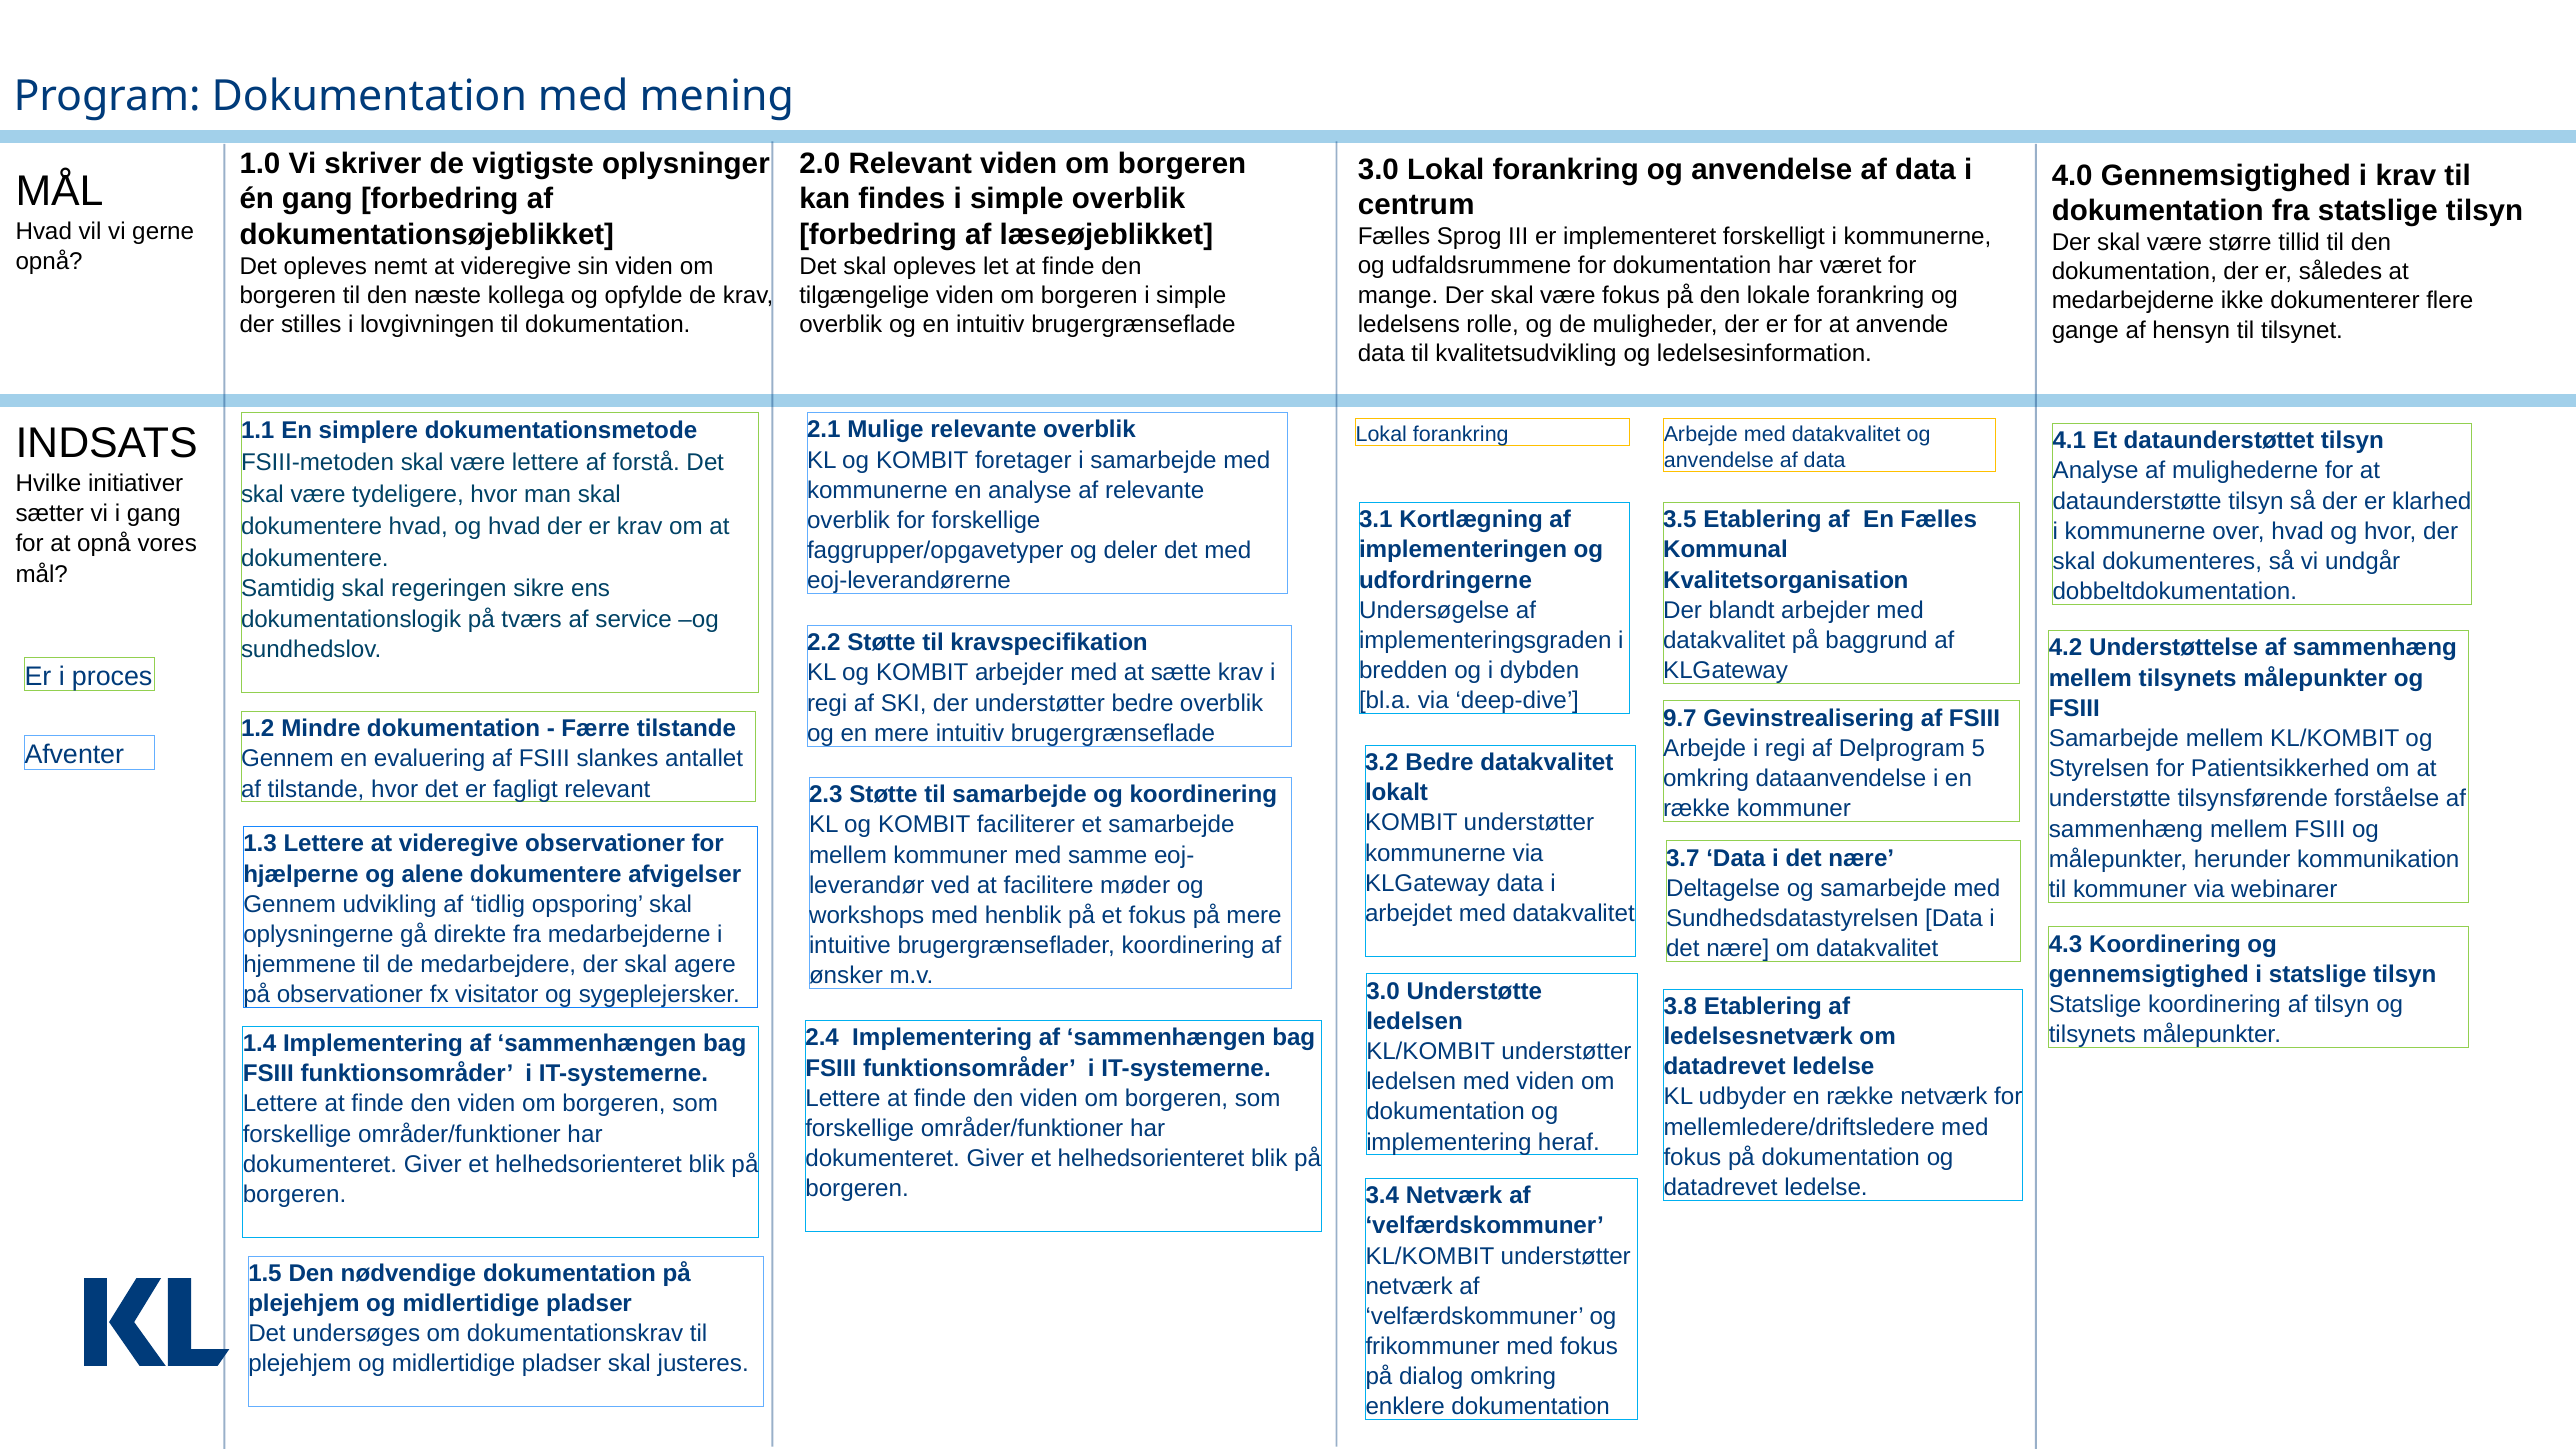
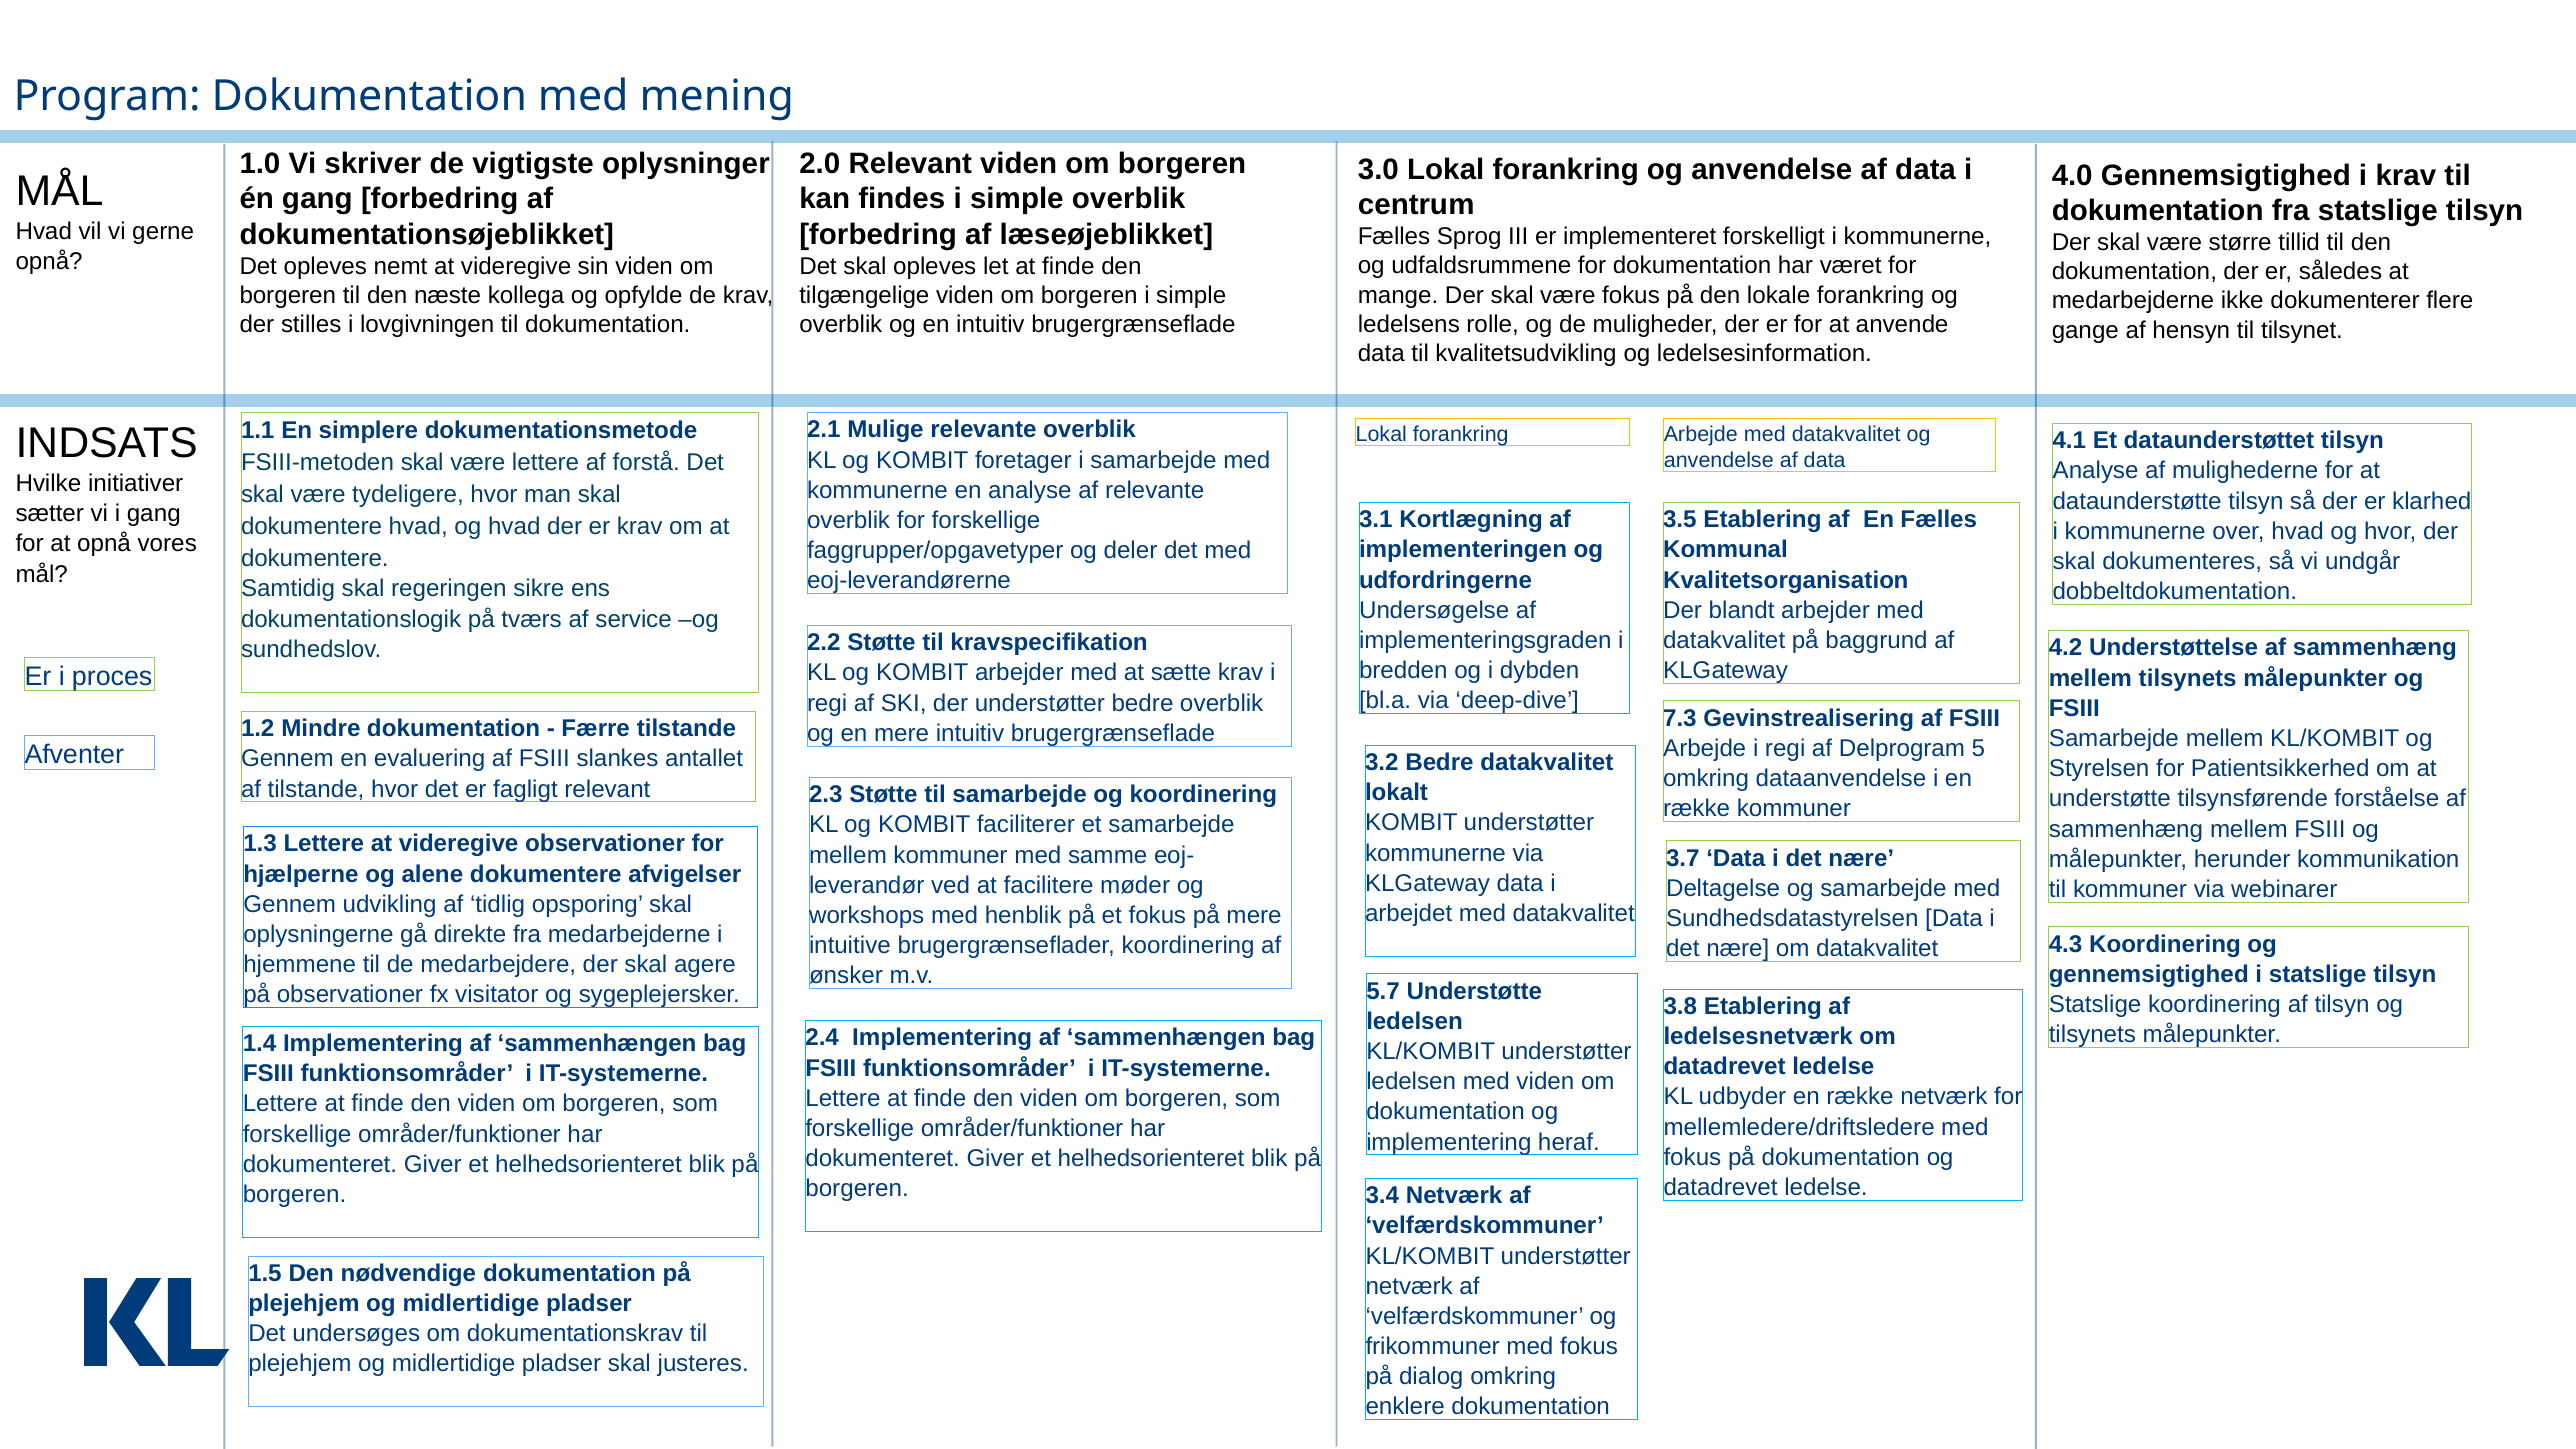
9.7: 9.7 -> 7.3
3.0 at (1383, 991): 3.0 -> 5.7
